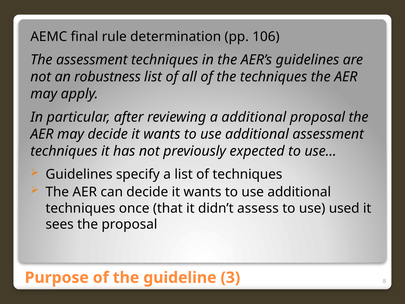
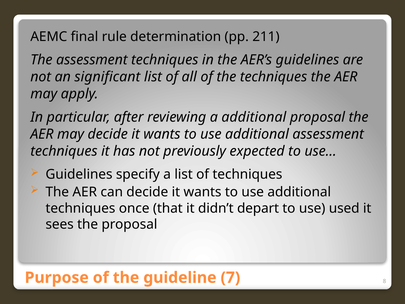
106: 106 -> 211
robustness: robustness -> significant
assess: assess -> depart
3: 3 -> 7
